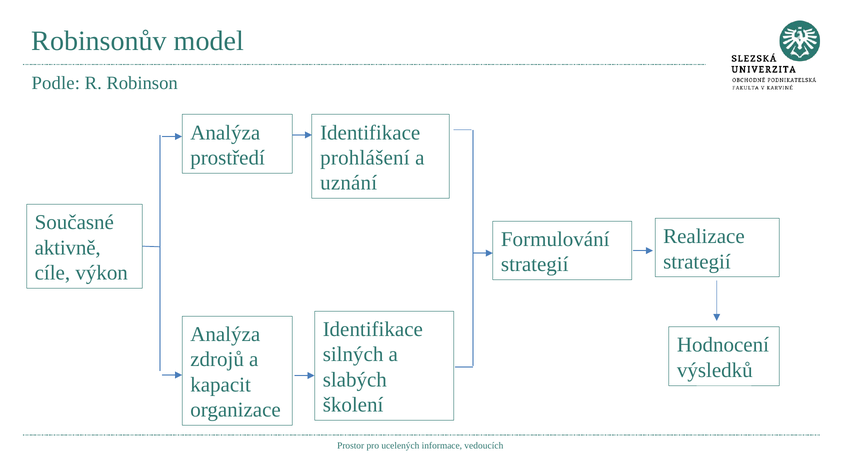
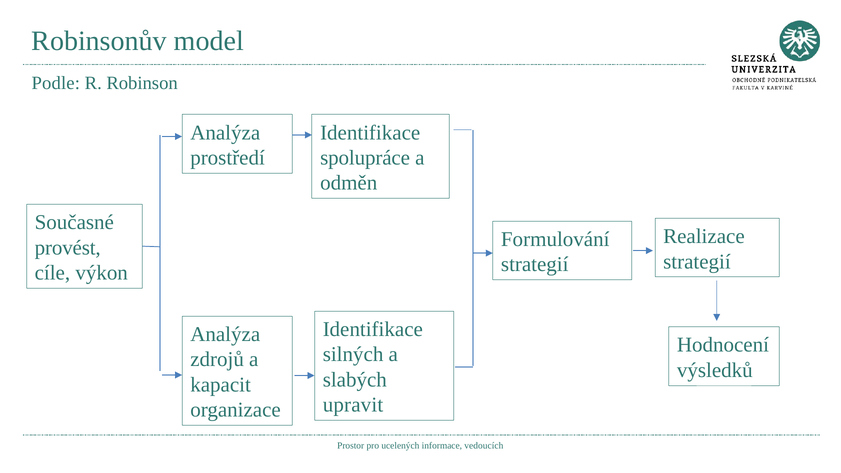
prohlášení: prohlášení -> spolupráce
uznání: uznání -> odměn
aktivně: aktivně -> provést
školení: školení -> upravit
